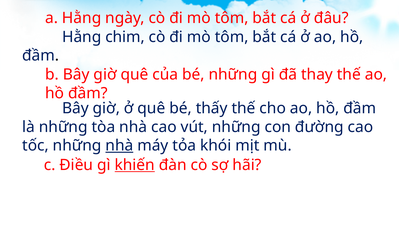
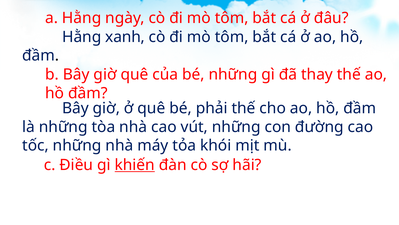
chim: chim -> xanh
thấy: thấy -> phải
nhà at (119, 145) underline: present -> none
